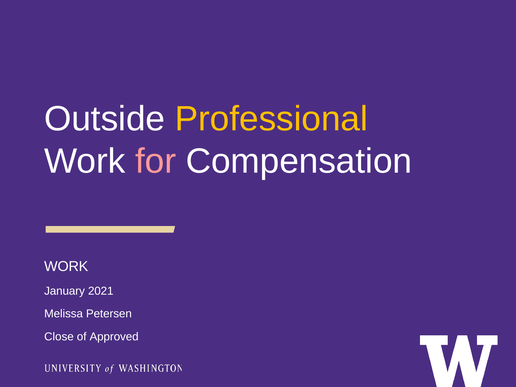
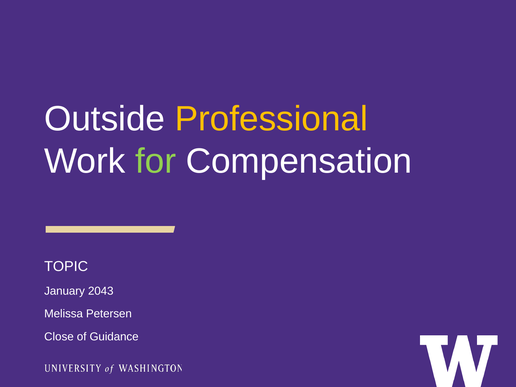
for colour: pink -> light green
WORK at (66, 266): WORK -> TOPIC
2021: 2021 -> 2043
Approved: Approved -> Guidance
